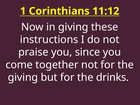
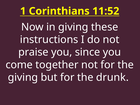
11:12: 11:12 -> 11:52
drinks: drinks -> drunk
